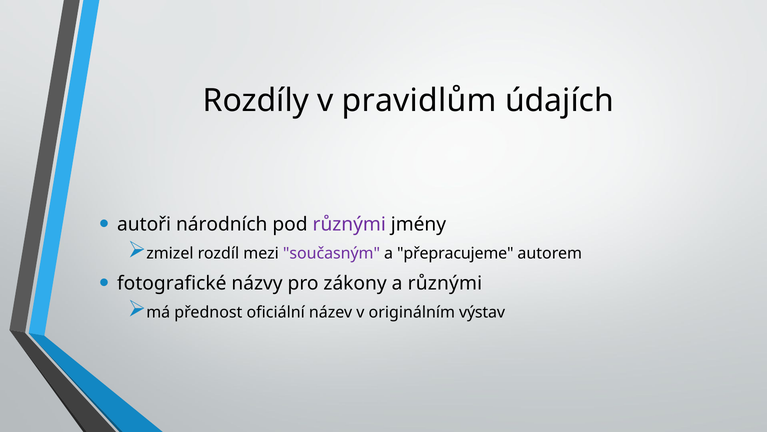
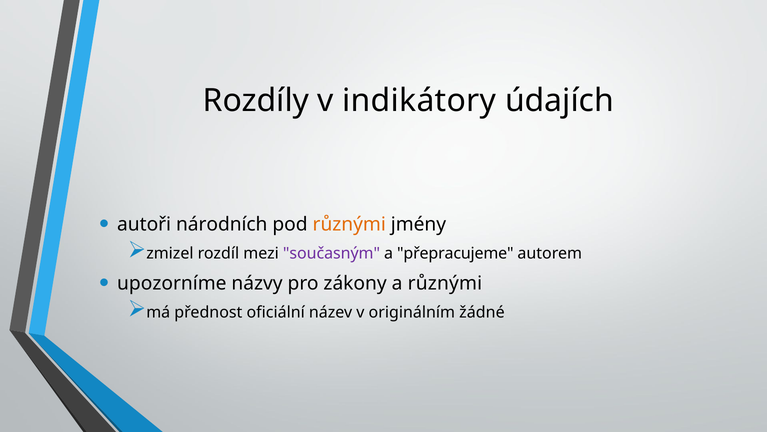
pravidlům: pravidlům -> indikátory
různými at (349, 224) colour: purple -> orange
fotografické: fotografické -> upozorníme
výstav: výstav -> žádné
